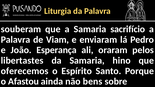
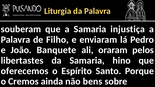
sacrifício: sacrifício -> injustiça
Viam: Viam -> Filho
Esperança: Esperança -> Banquete
Afastou: Afastou -> Cremos
